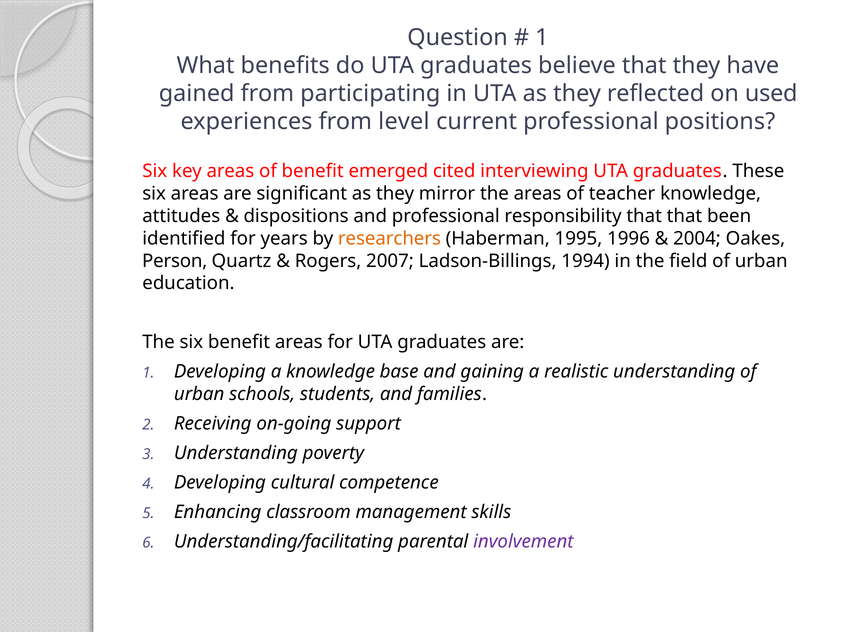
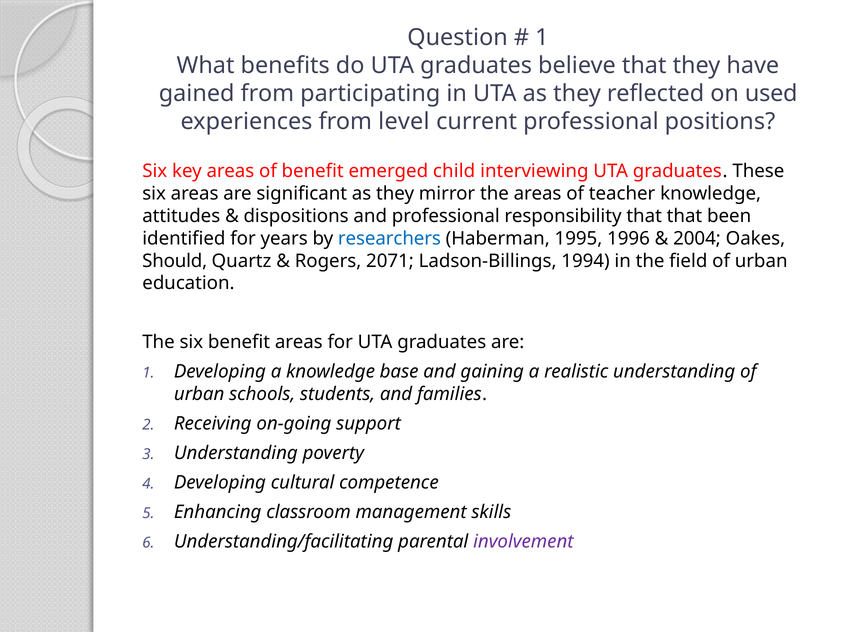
cited: cited -> child
researchers colour: orange -> blue
Person: Person -> Should
2007: 2007 -> 2071
